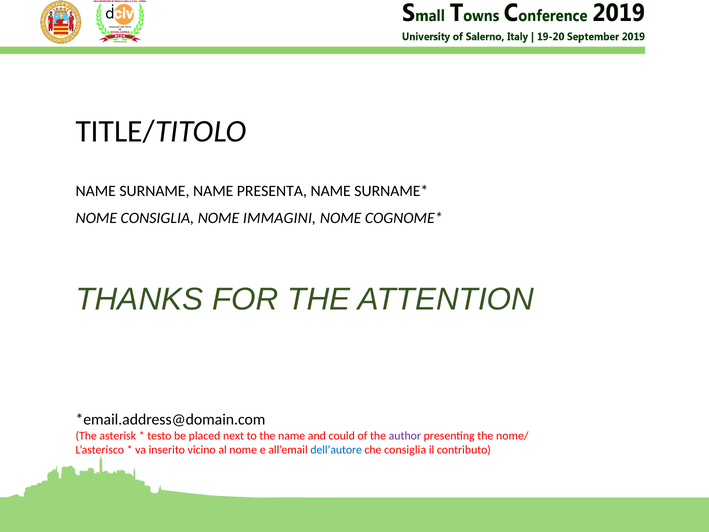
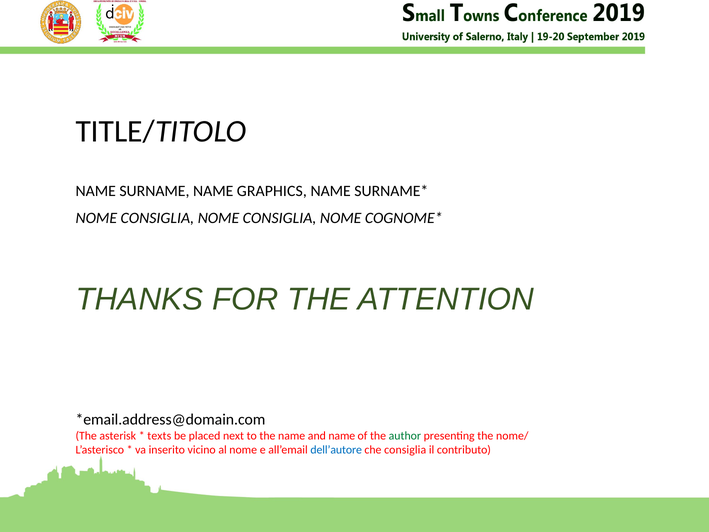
PRESENTA: PRESENTA -> GRAPHICS
IMMAGINI at (279, 218): IMMAGINI -> CONSIGLIA
testo: testo -> texts
and could: could -> name
author colour: purple -> green
